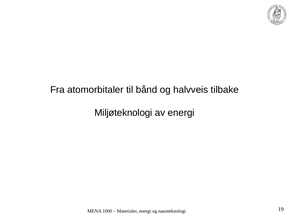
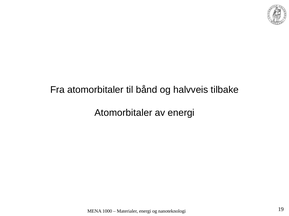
Miljøteknologi at (123, 113): Miljøteknologi -> Atomorbitaler
